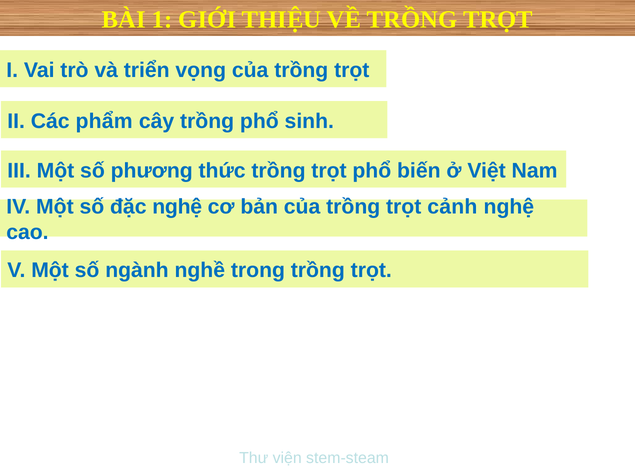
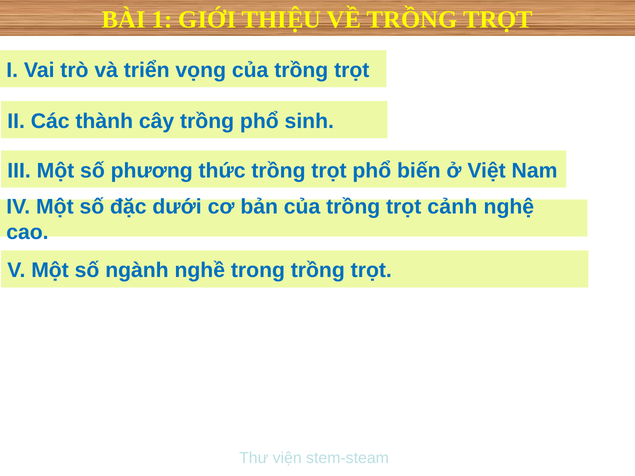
phẩm: phẩm -> thành
đặc nghệ: nghệ -> dưới
